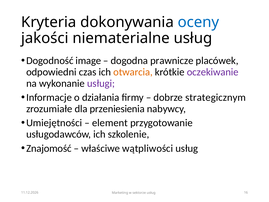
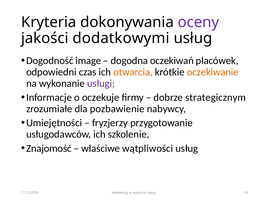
oceny colour: blue -> purple
niematerialne: niematerialne -> dodatkowymi
prawnicze: prawnicze -> oczekiwań
oczekiwanie colour: purple -> orange
działania: działania -> oczekuje
przeniesienia: przeniesienia -> pozbawienie
element: element -> fryzjerzy
